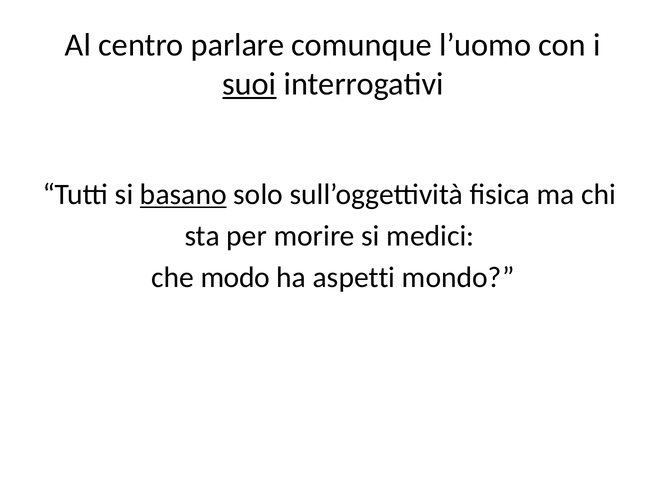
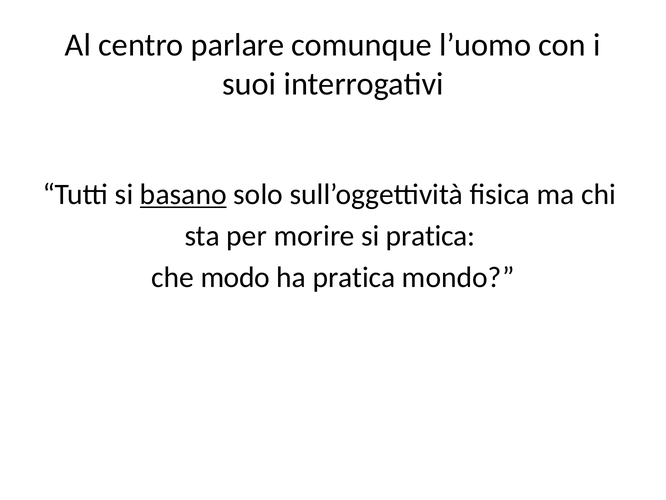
suoi underline: present -> none
si medici: medici -> pratica
ha aspetti: aspetti -> pratica
